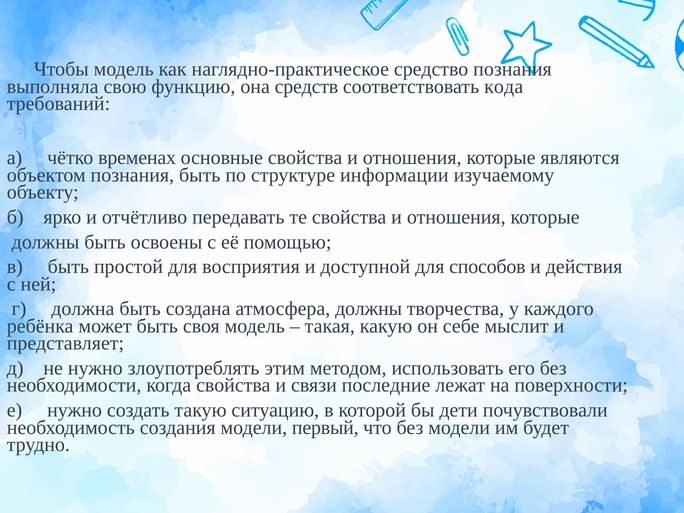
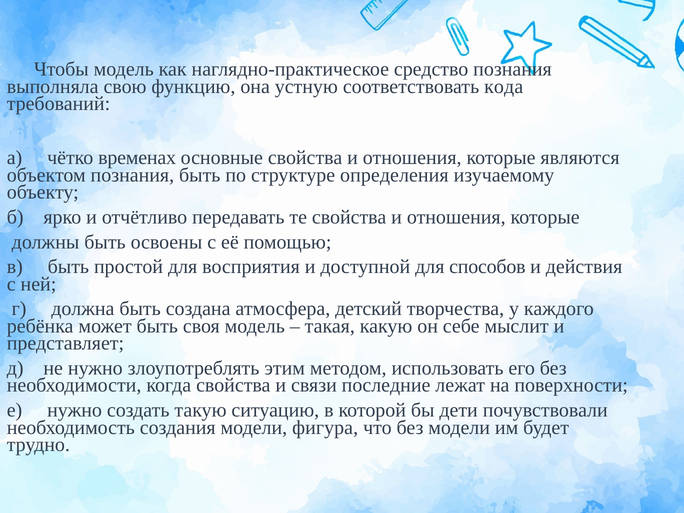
средств: средств -> устную
информации: информации -> определения
атмосфера должны: должны -> детский
первый: первый -> фигура
